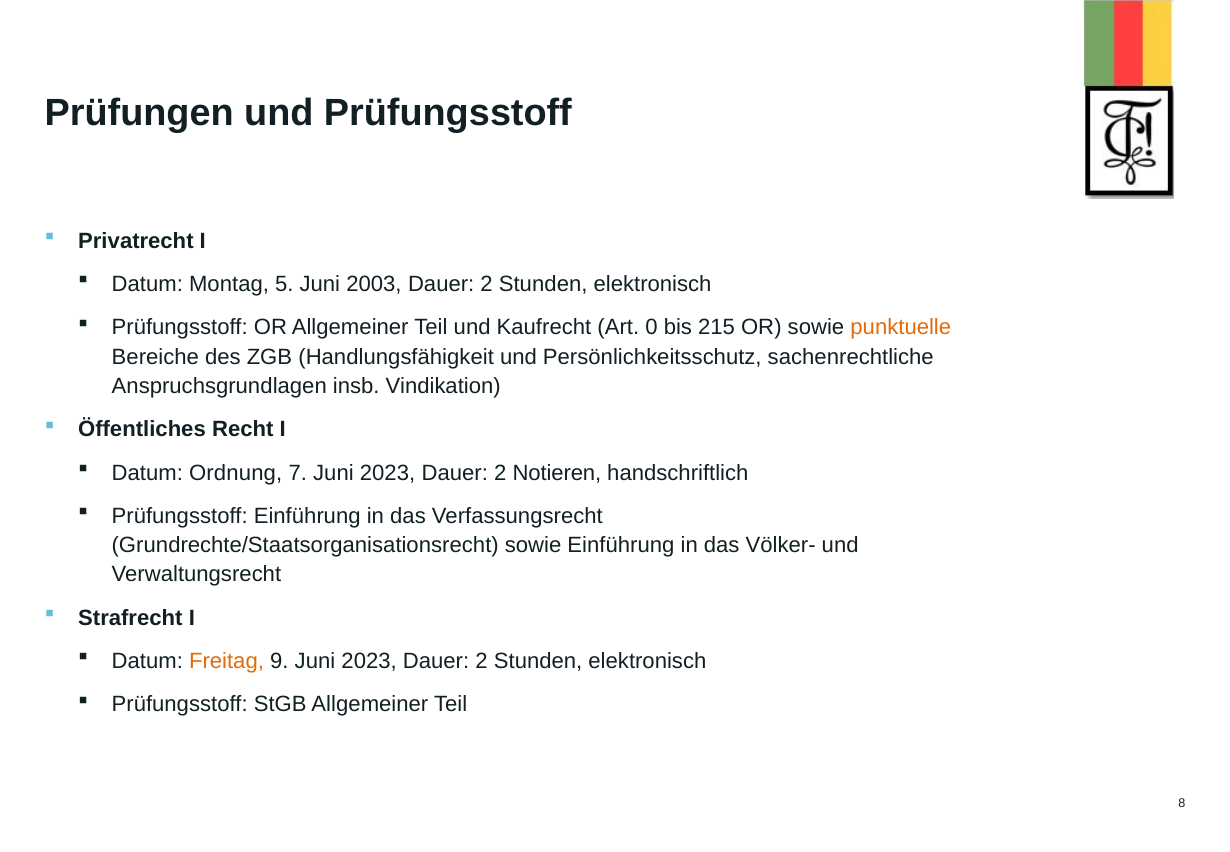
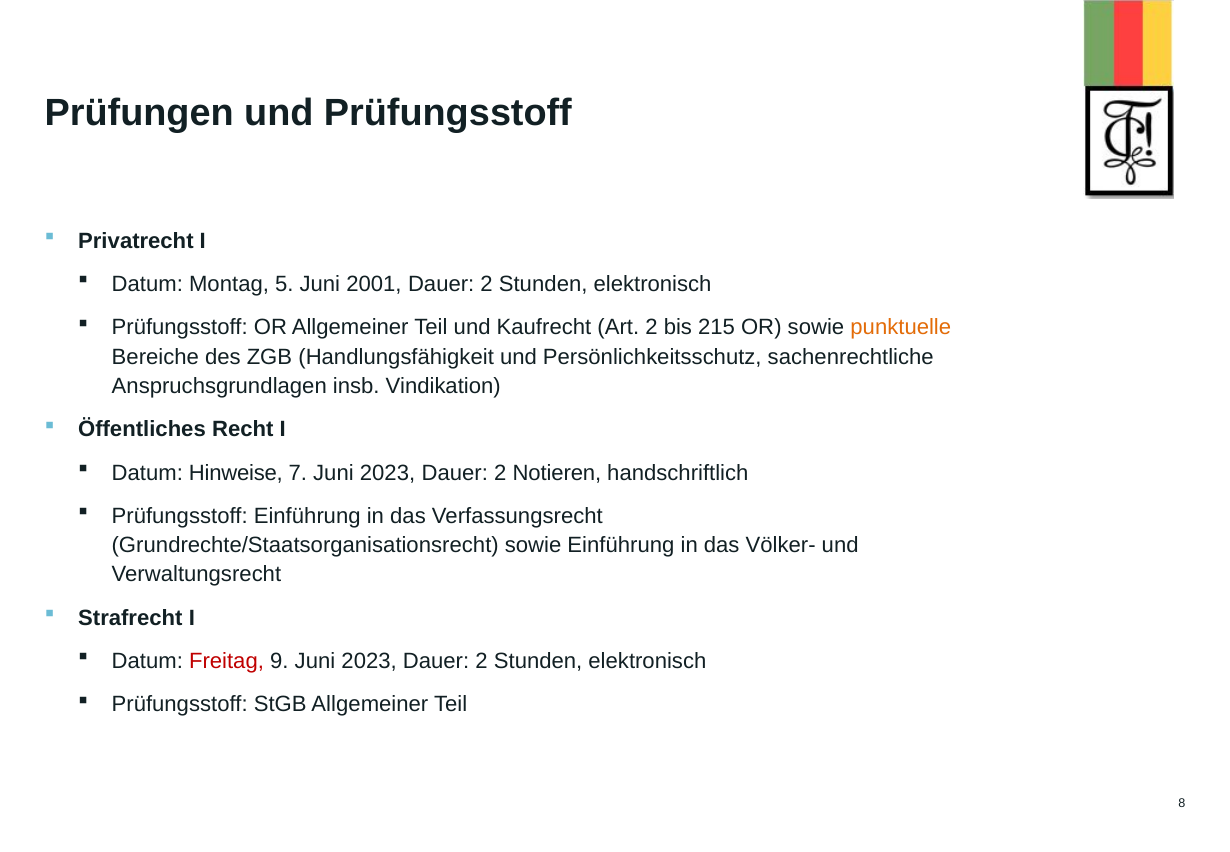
2003: 2003 -> 2001
Art 0: 0 -> 2
Ordnung: Ordnung -> Hinweise
Freitag colour: orange -> red
